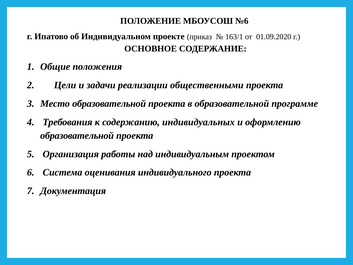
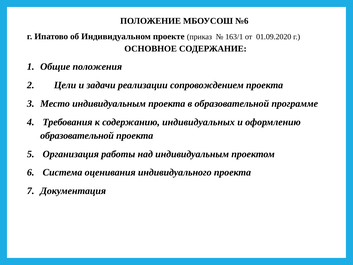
общественными: общественными -> сопровождением
Место образовательной: образовательной -> индивидуальным
